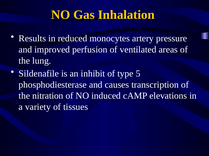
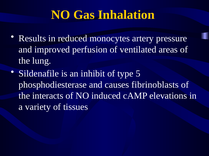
transcription: transcription -> fibrinoblasts
nitration: nitration -> interacts
